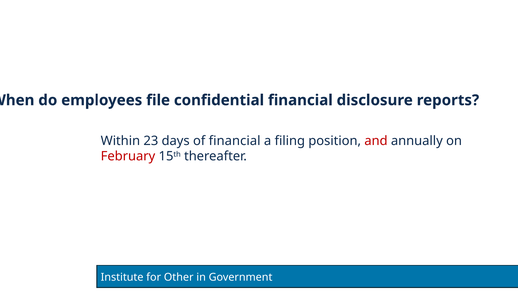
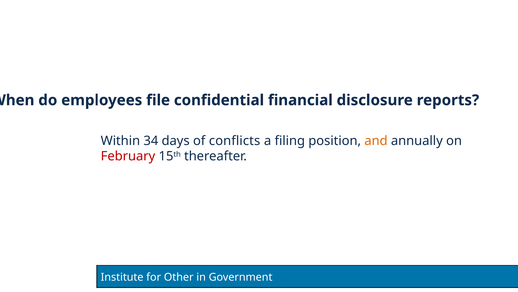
23: 23 -> 34
of financial: financial -> conflicts
and colour: red -> orange
